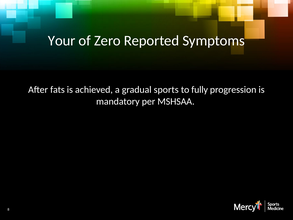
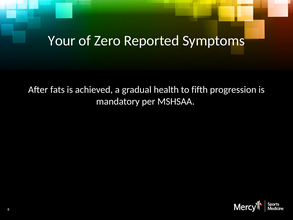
sports: sports -> health
fully: fully -> fifth
